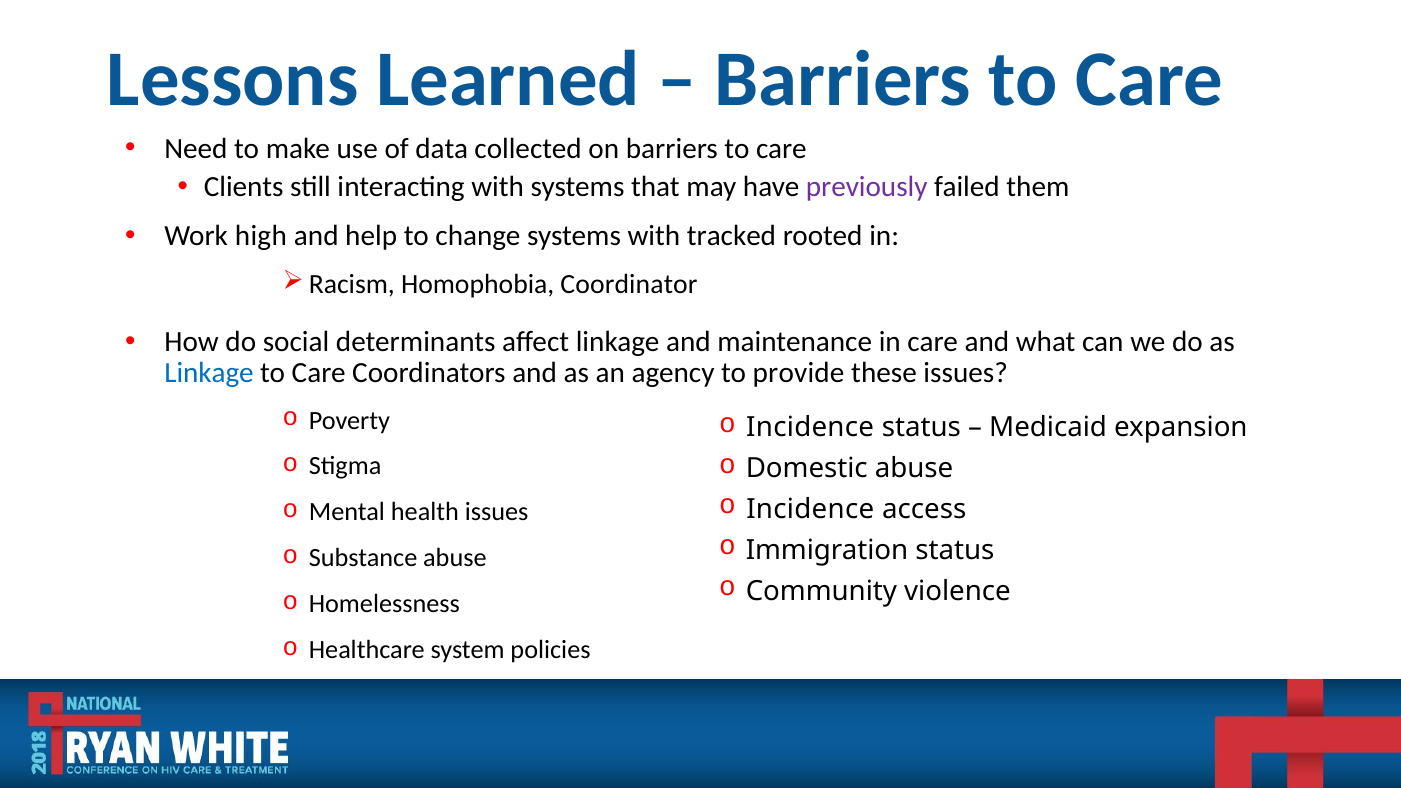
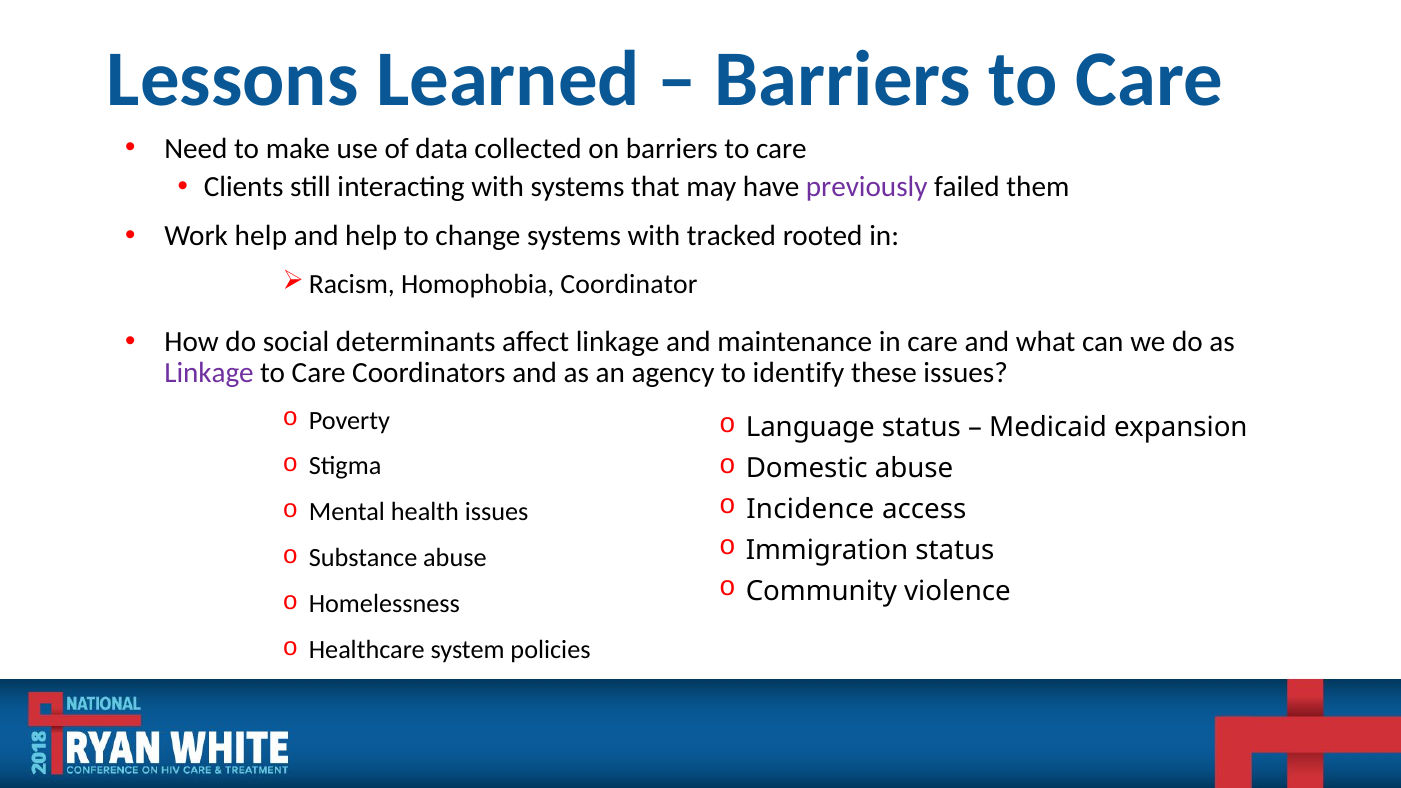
Work high: high -> help
Linkage at (209, 373) colour: blue -> purple
provide: provide -> identify
Incidence at (810, 428): Incidence -> Language
